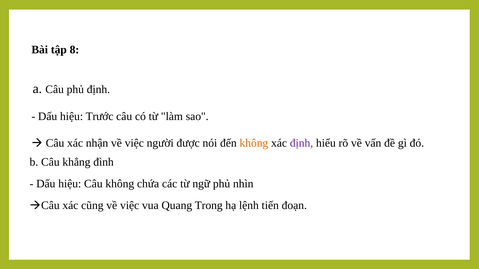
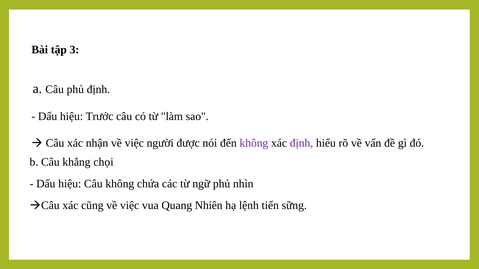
8: 8 -> 3
không at (254, 143) colour: orange -> purple
đình: đình -> chọi
Trong: Trong -> Nhiên
đoạn: đoạn -> sững
